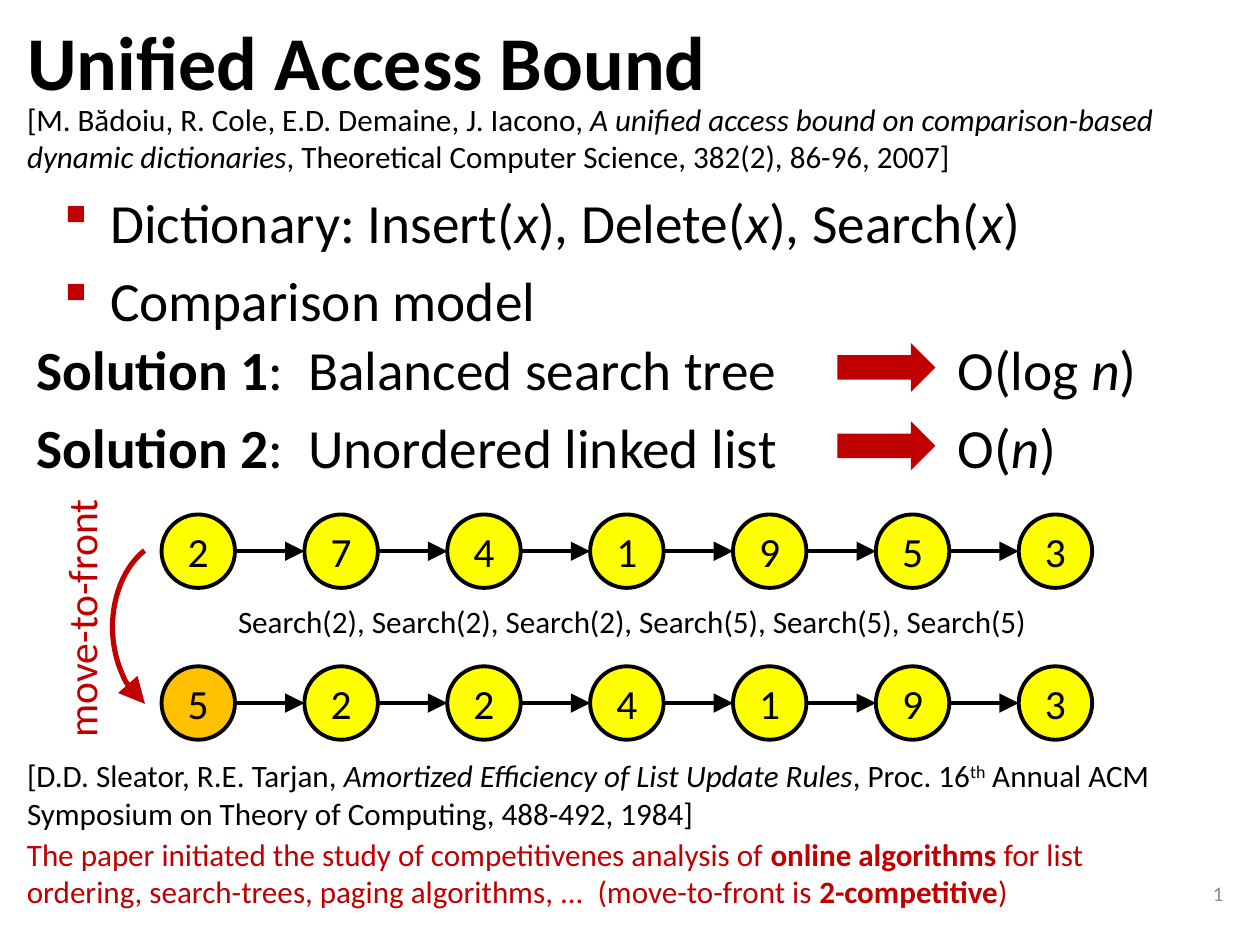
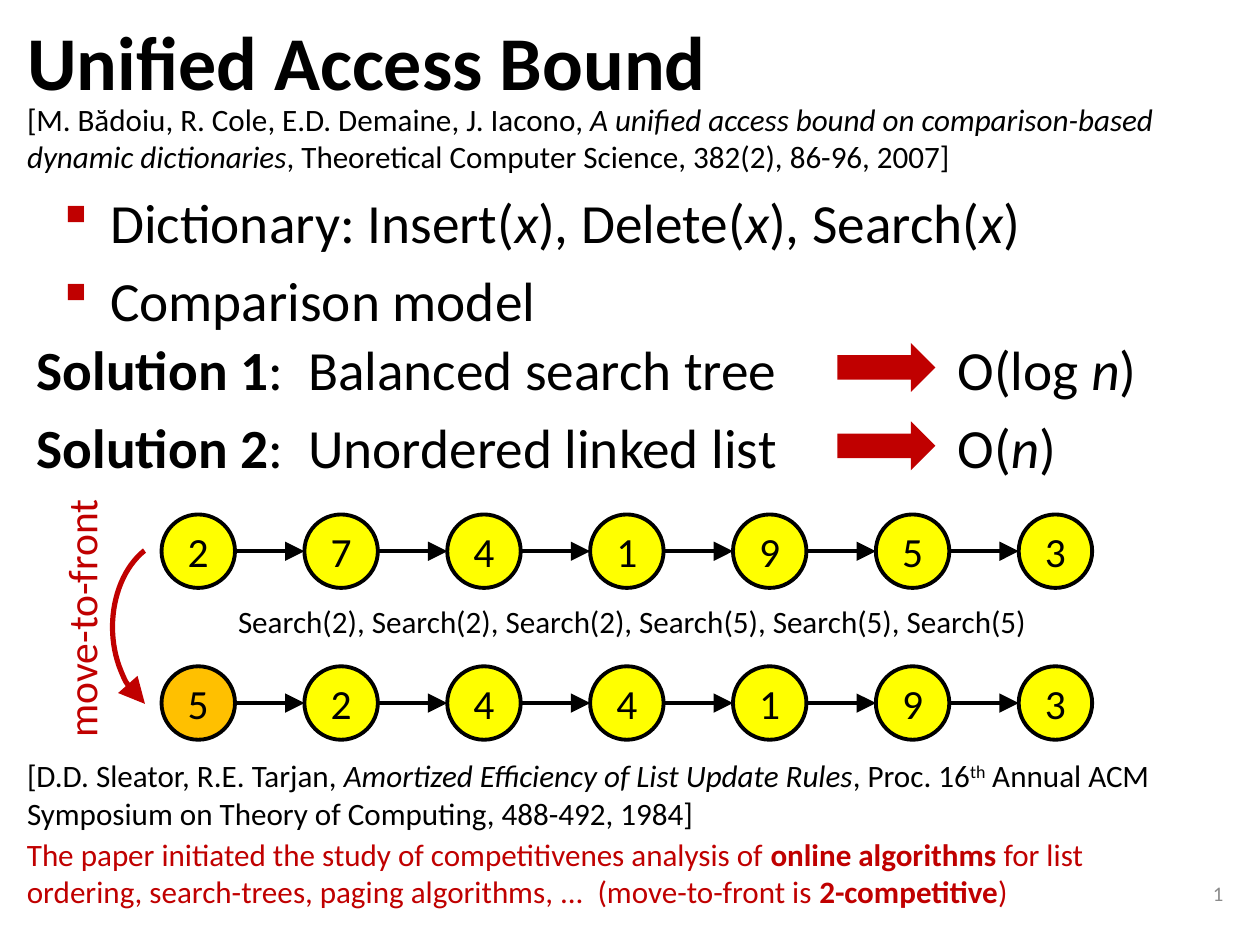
2 2: 2 -> 4
